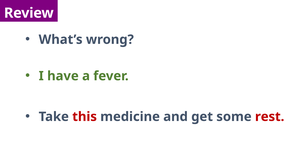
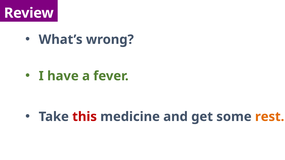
rest colour: red -> orange
